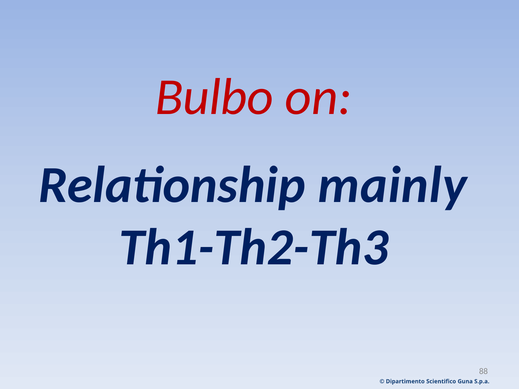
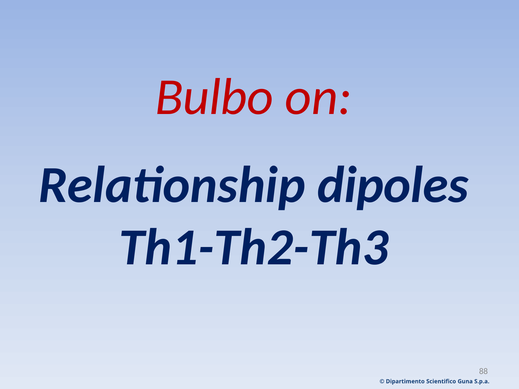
mainly: mainly -> dipoles
